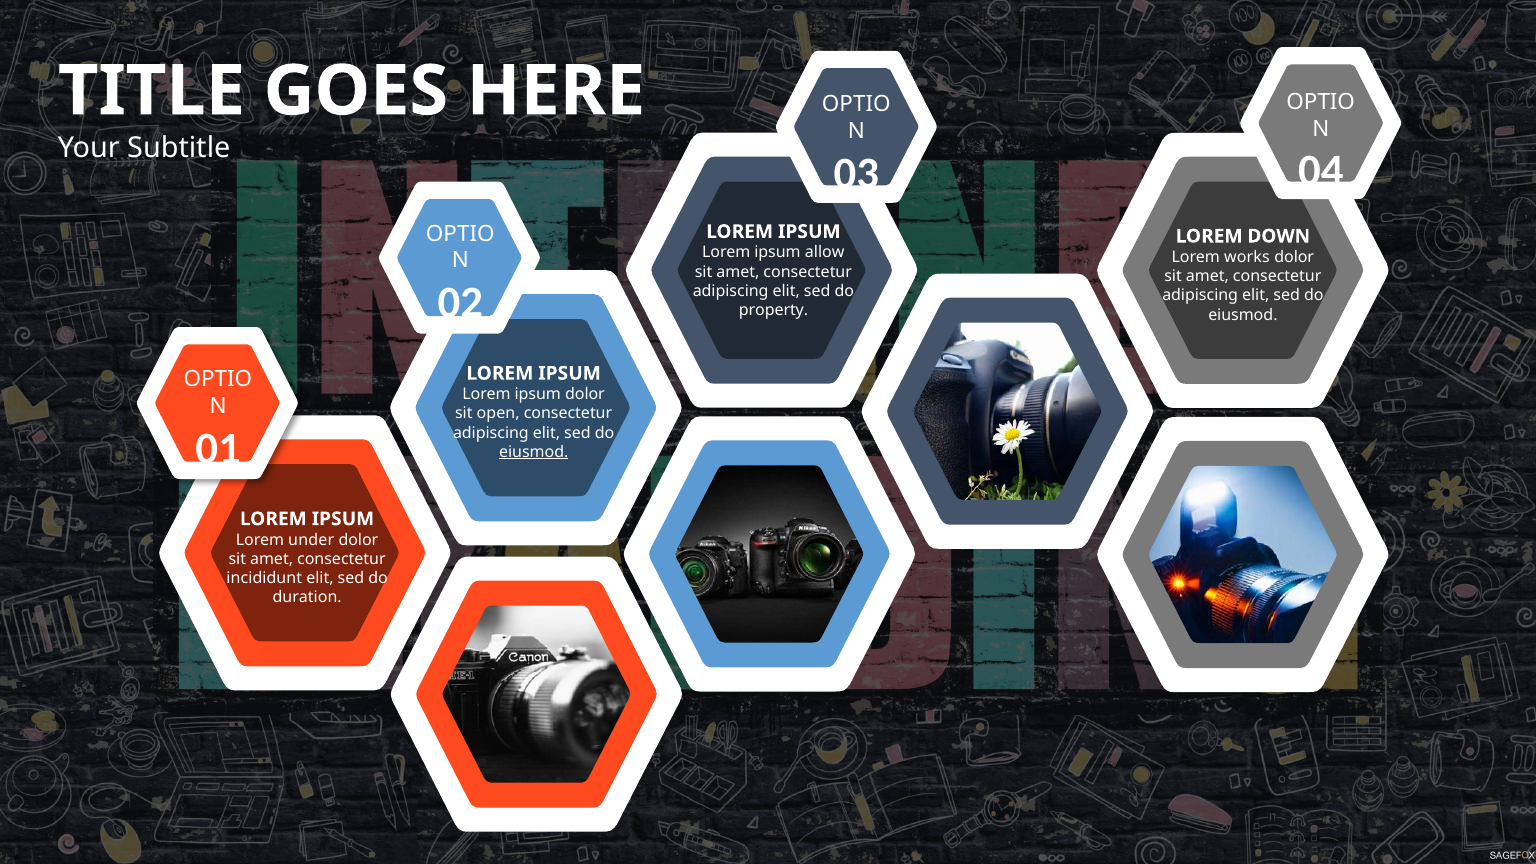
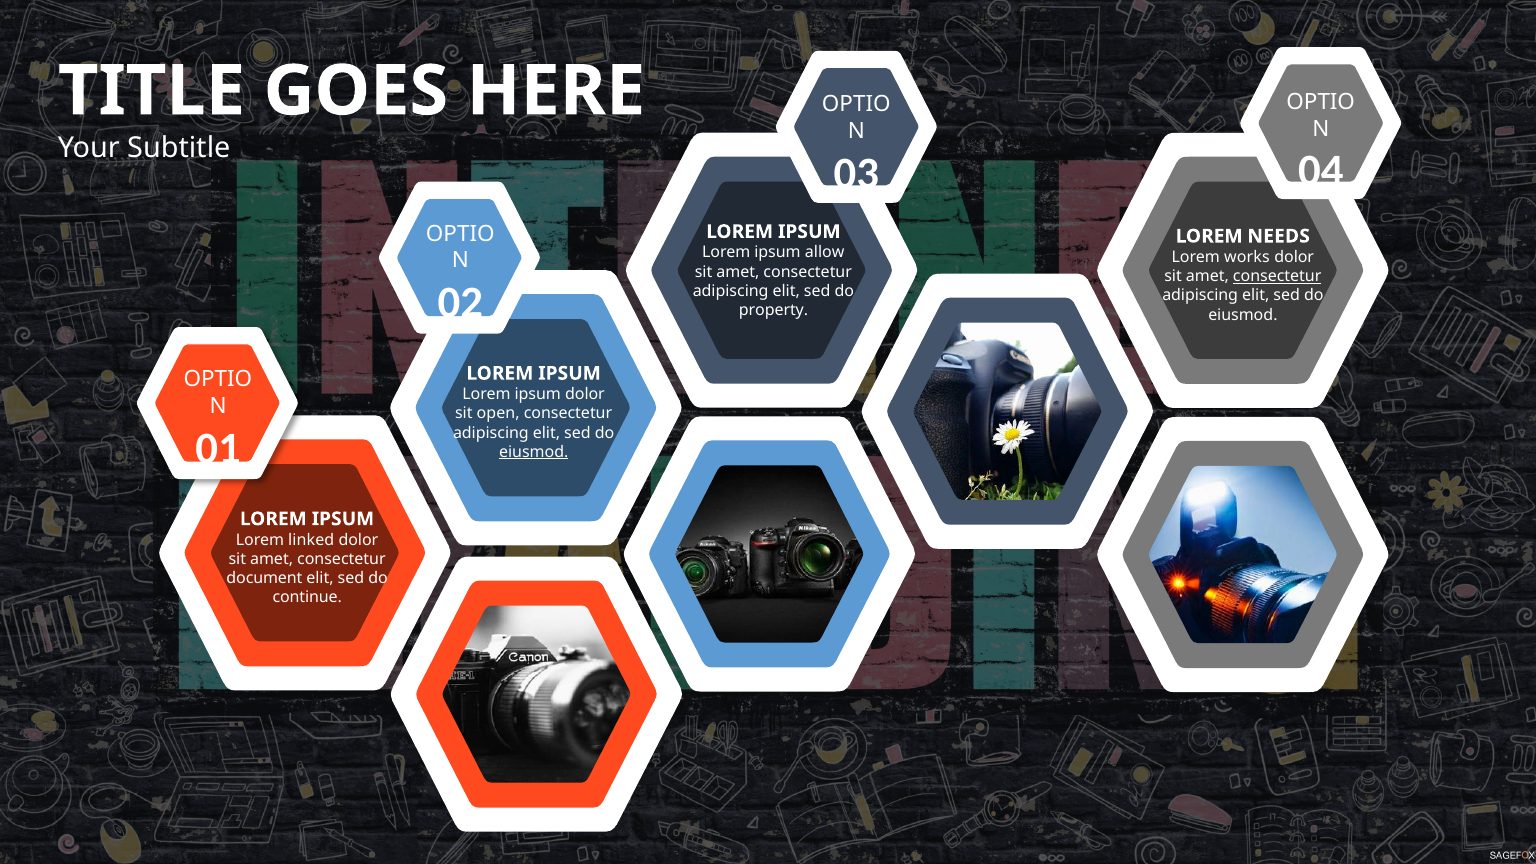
DOWN: DOWN -> NEEDS
consectetur at (1277, 276) underline: none -> present
under: under -> linked
incididunt: incididunt -> document
duration: duration -> continue
